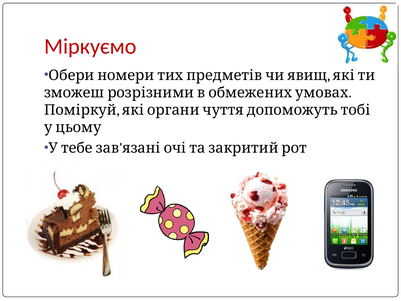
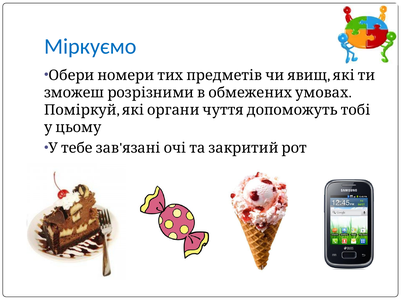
Міркуємо colour: red -> blue
